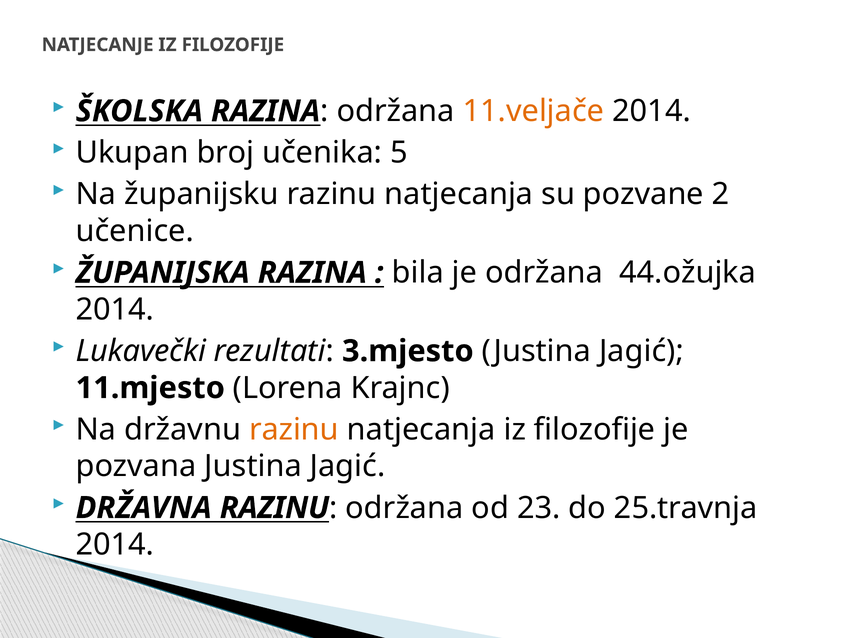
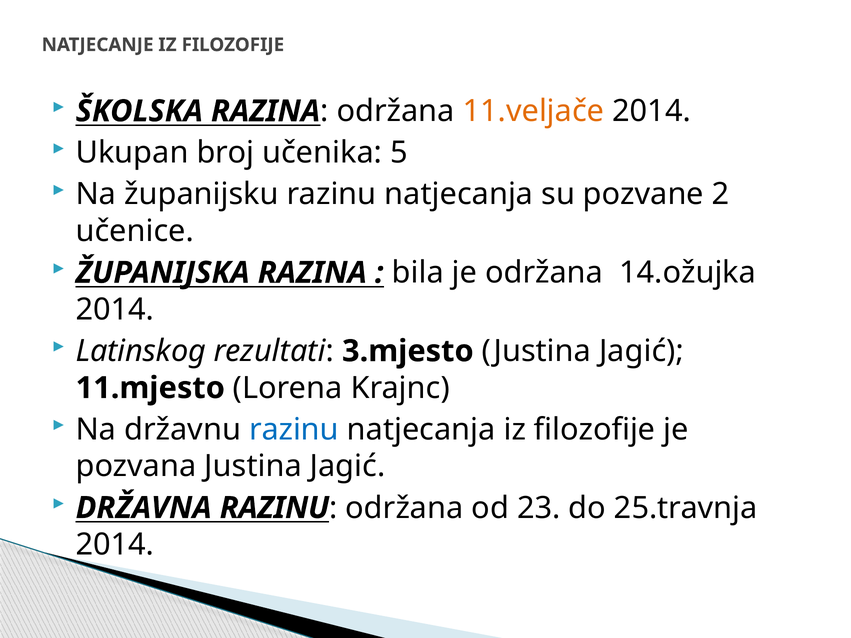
44.ožujka: 44.ožujka -> 14.ožujka
Lukavečki: Lukavečki -> Latinskog
razinu at (294, 430) colour: orange -> blue
